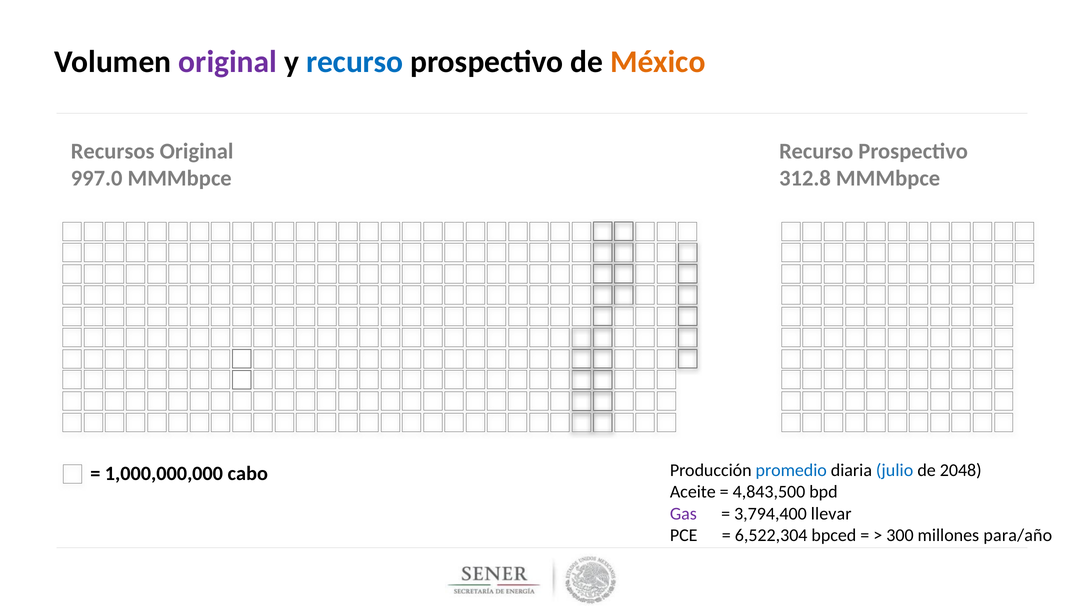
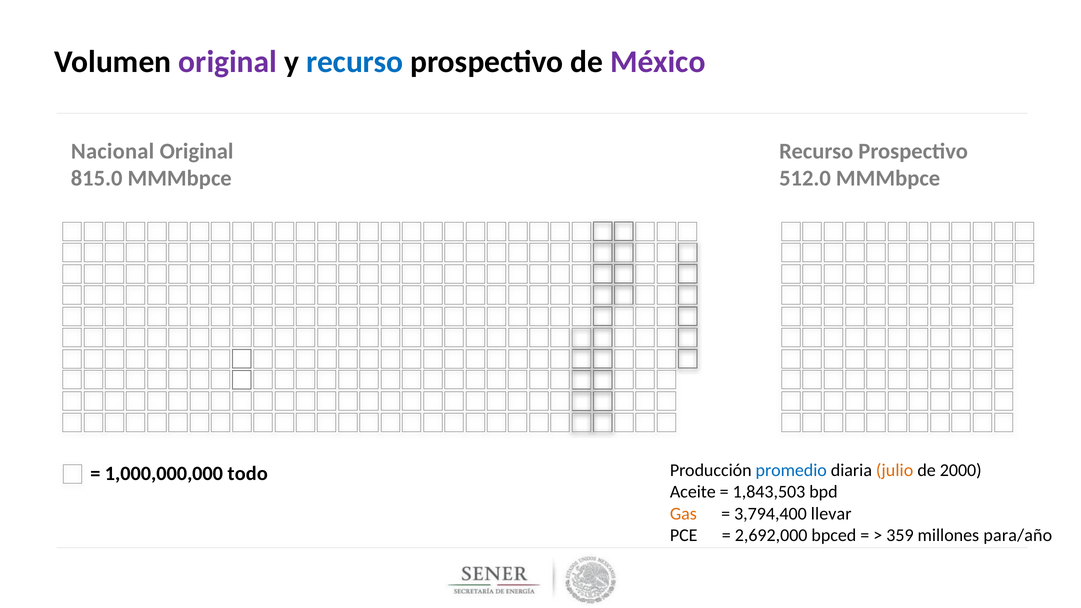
México colour: orange -> purple
Recursos: Recursos -> Nacional
997.0: 997.0 -> 815.0
312.8: 312.8 -> 512.0
cabo: cabo -> todo
julio colour: blue -> orange
2048: 2048 -> 2000
4,843,500: 4,843,500 -> 1,843,503
Gas colour: purple -> orange
6,522,304: 6,522,304 -> 2,692,000
300: 300 -> 359
